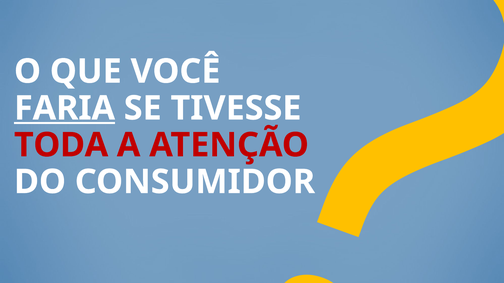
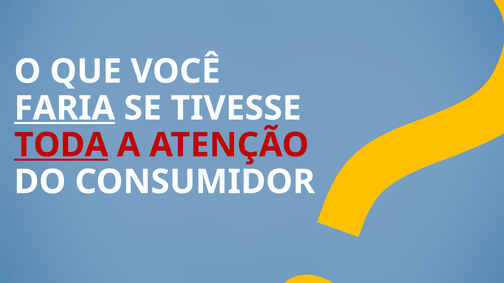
TODA underline: none -> present
